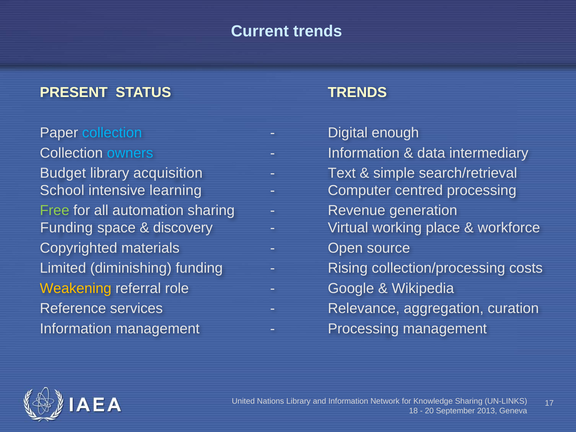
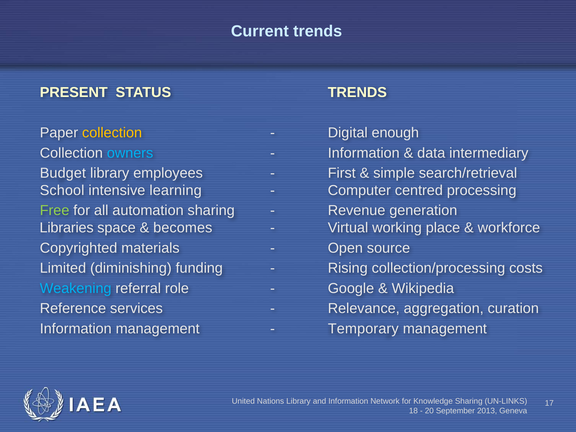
collection at (112, 133) colour: light blue -> yellow
acquisition: acquisition -> employees
Text: Text -> First
Funding at (66, 228): Funding -> Libraries
discovery: discovery -> becomes
Weakening colour: yellow -> light blue
Processing at (363, 329): Processing -> Temporary
